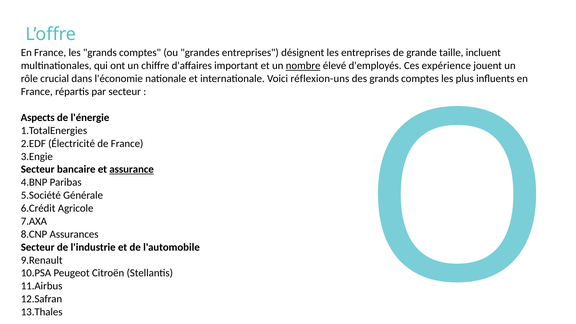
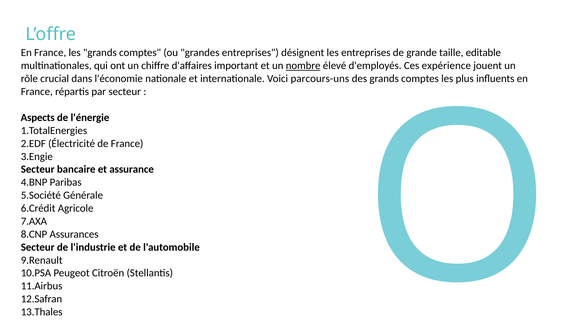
incluent: incluent -> editable
réflexion-uns: réflexion-uns -> parcours-uns
assurance underline: present -> none
